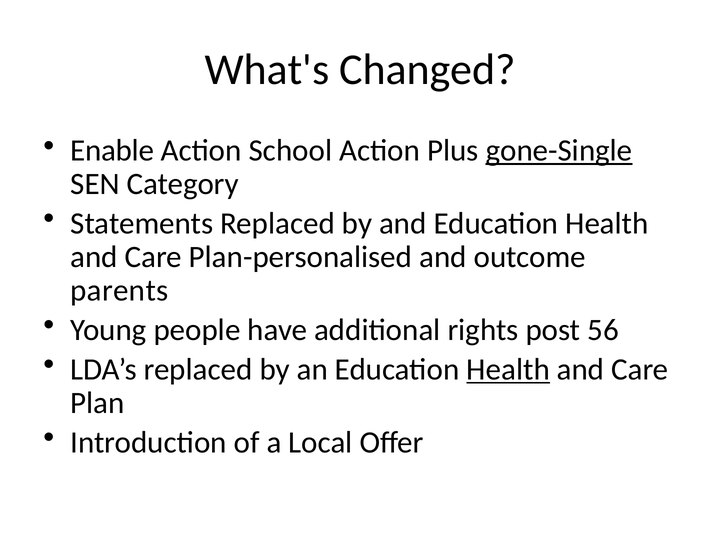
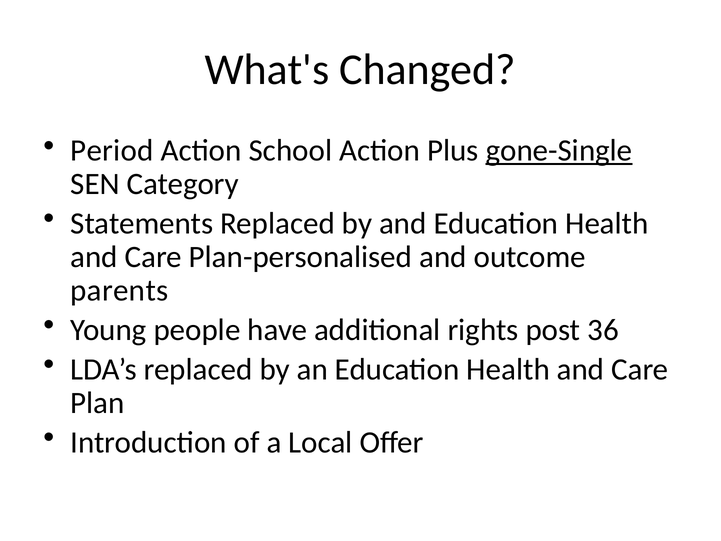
Enable: Enable -> Period
56: 56 -> 36
Health at (508, 369) underline: present -> none
